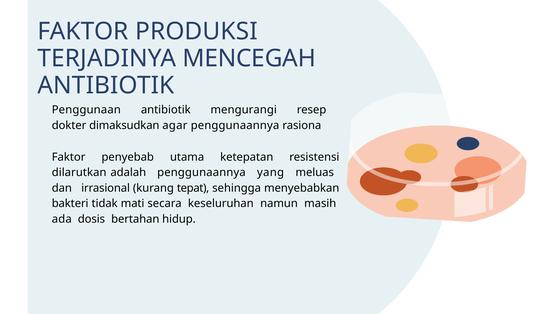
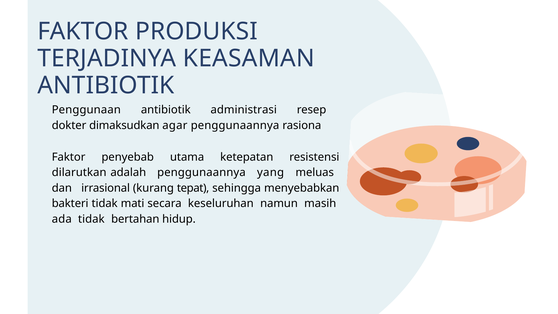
MENCEGAH: MENCEGAH -> KEASAMAN
mengurangi: mengurangi -> administrasi
ada dosis: dosis -> tidak
